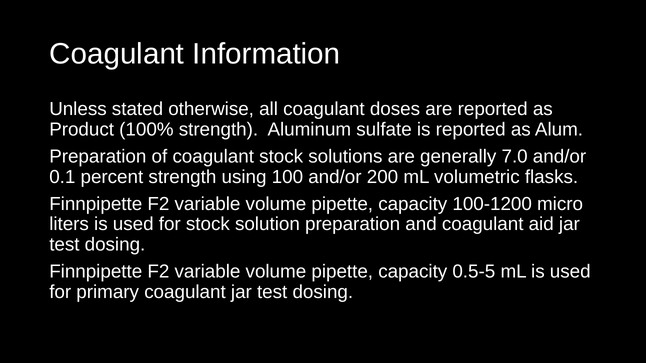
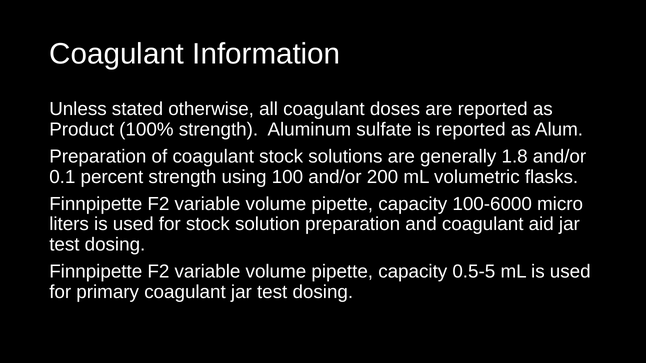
7.0: 7.0 -> 1.8
100-1200: 100-1200 -> 100-6000
